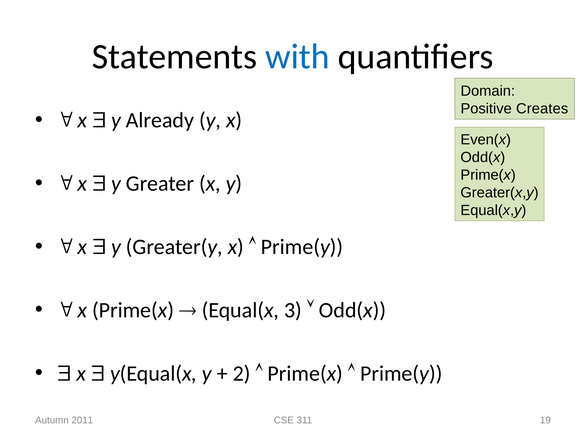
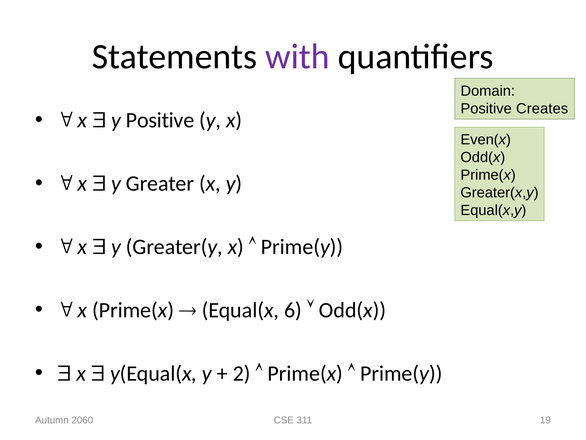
with colour: blue -> purple
y Already: Already -> Positive
3: 3 -> 6
2011: 2011 -> 2060
